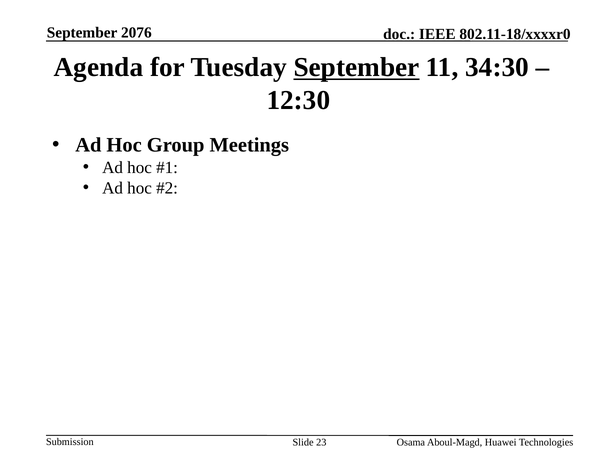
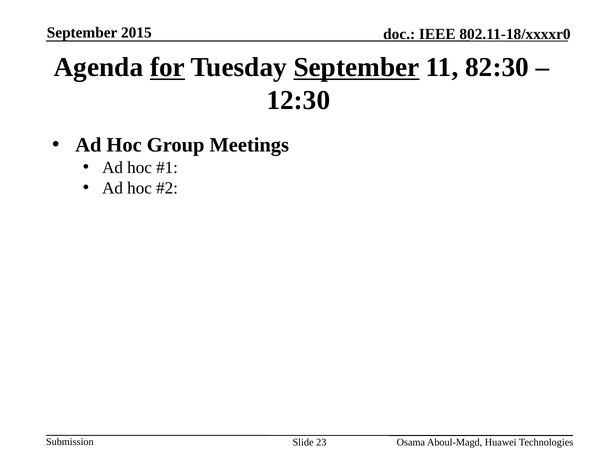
2076: 2076 -> 2015
for underline: none -> present
34:30: 34:30 -> 82:30
